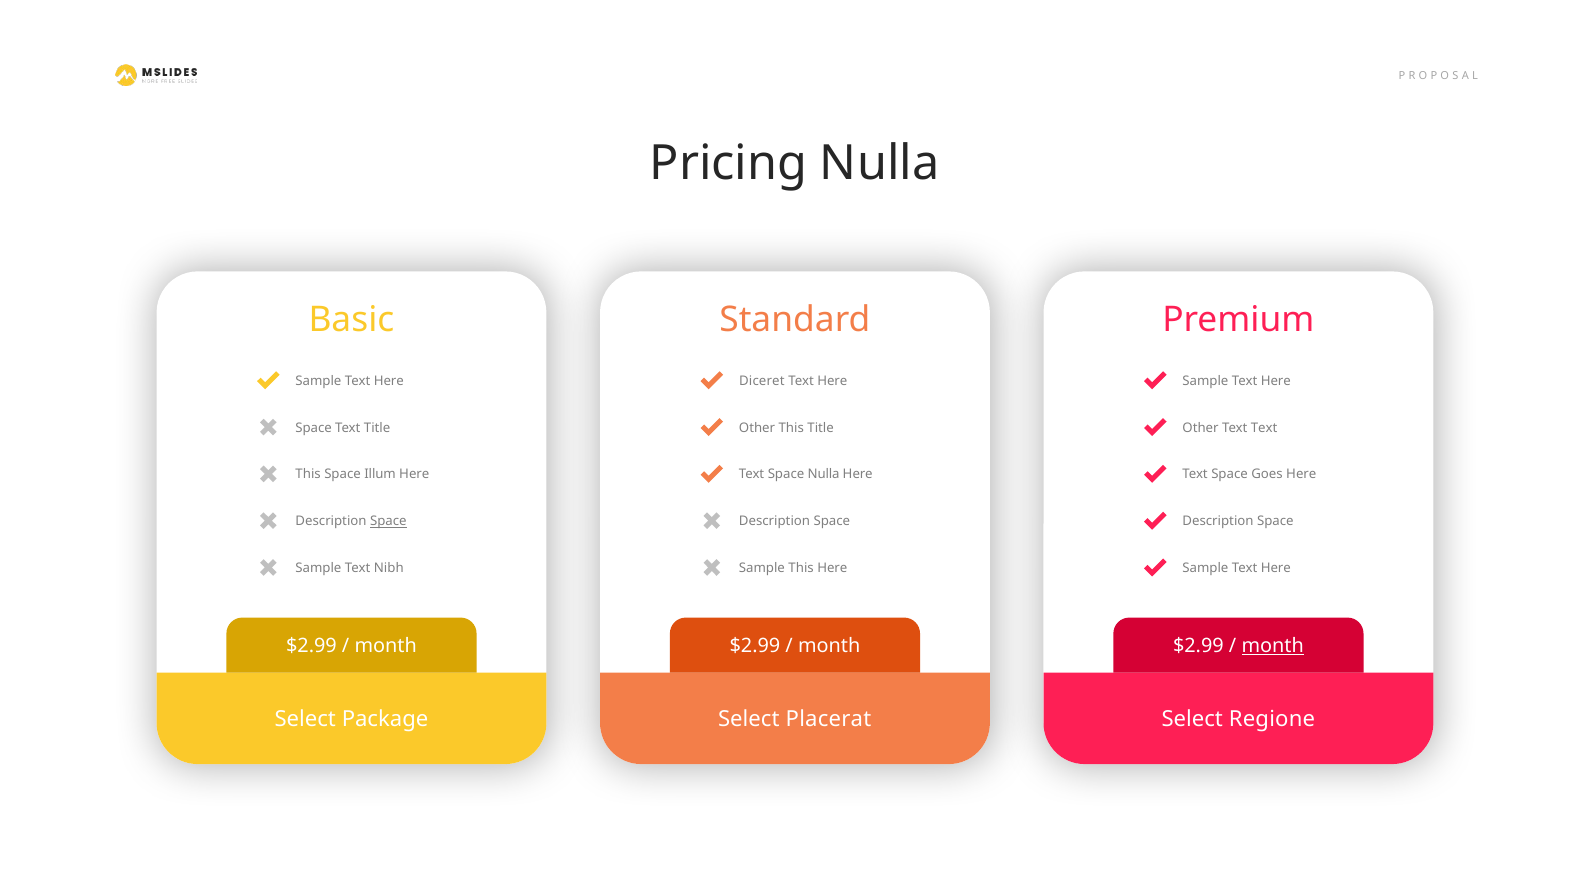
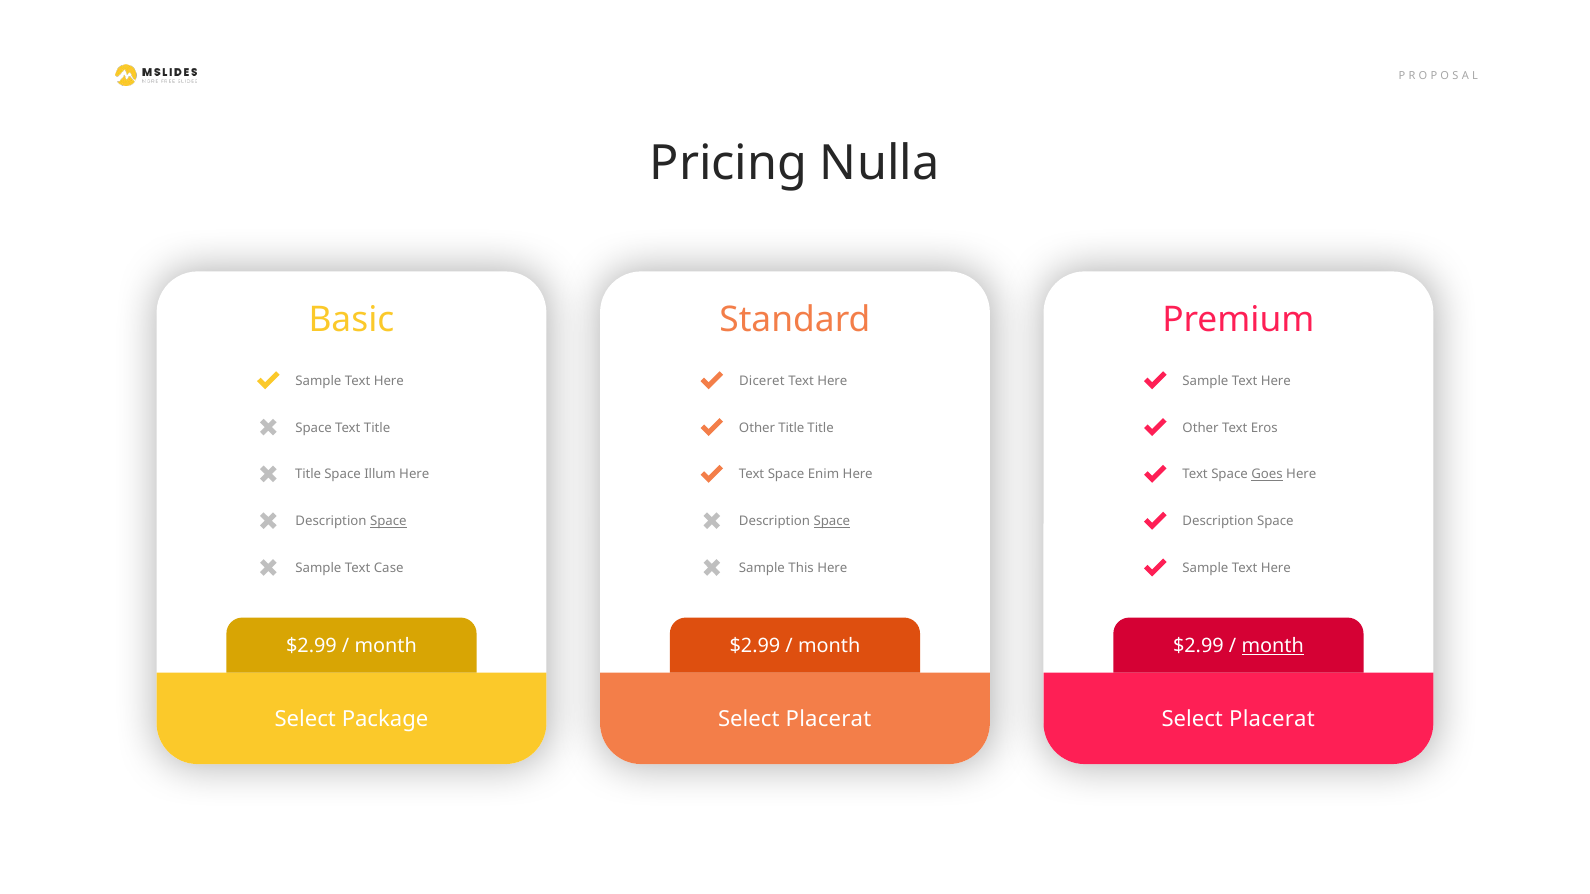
Other This: This -> Title
Other Text Text: Text -> Eros
This at (308, 475): This -> Title
Space Nulla: Nulla -> Enim
Goes underline: none -> present
Space at (832, 522) underline: none -> present
Nibh: Nibh -> Case
Regione at (1272, 720): Regione -> Placerat
